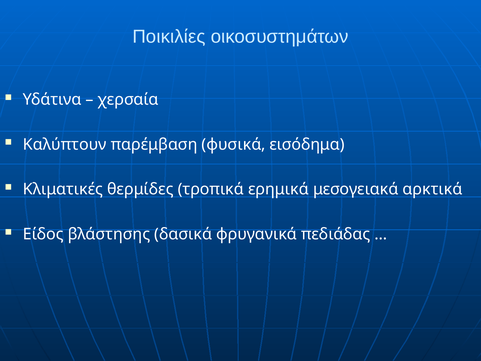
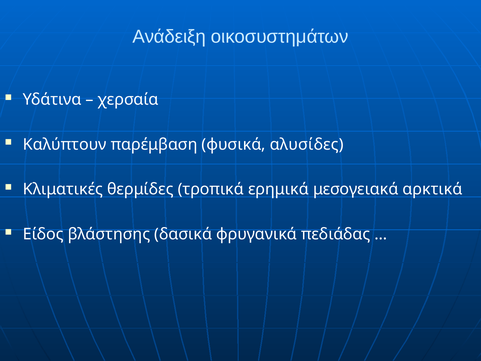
Ποικιλίες: Ποικιλίες -> Ανάδειξη
εισόδημα: εισόδημα -> αλυσίδες
